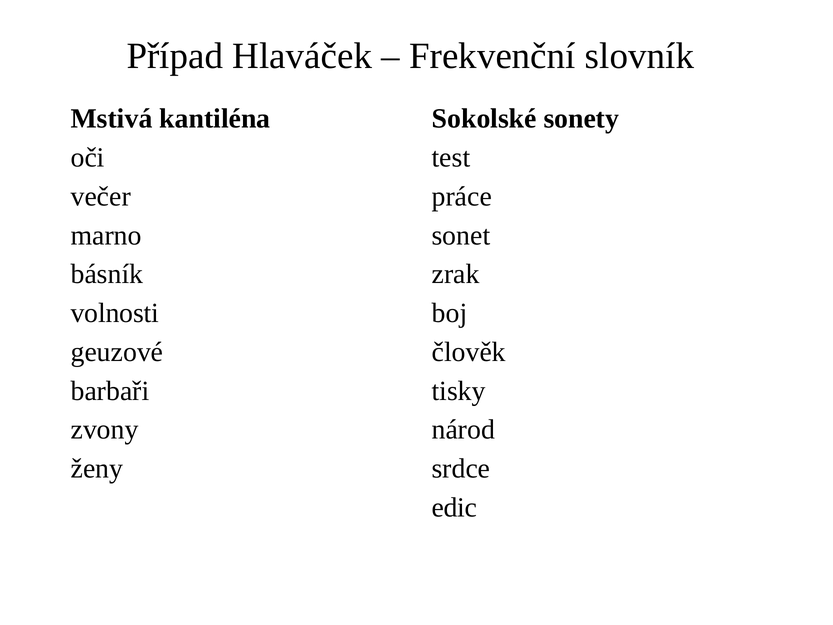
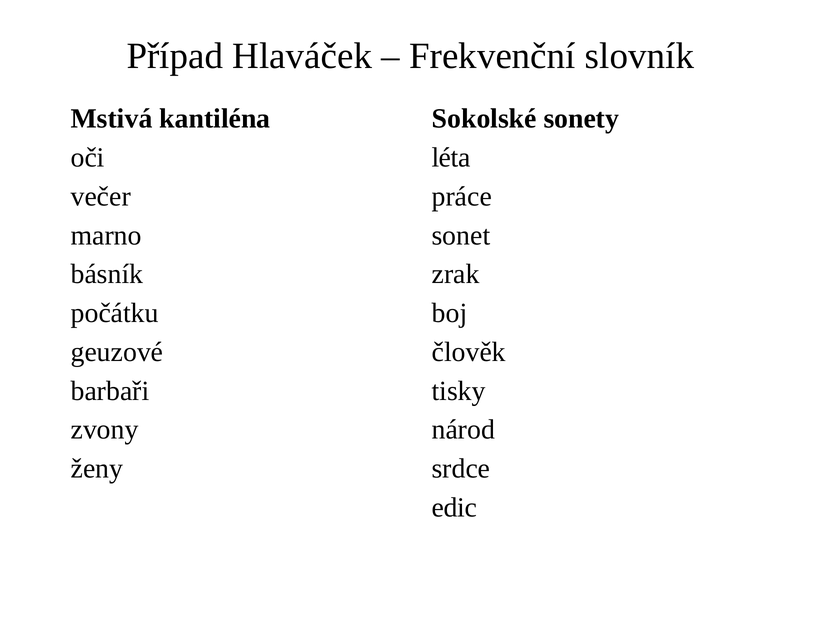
test: test -> léta
volnosti: volnosti -> počátku
